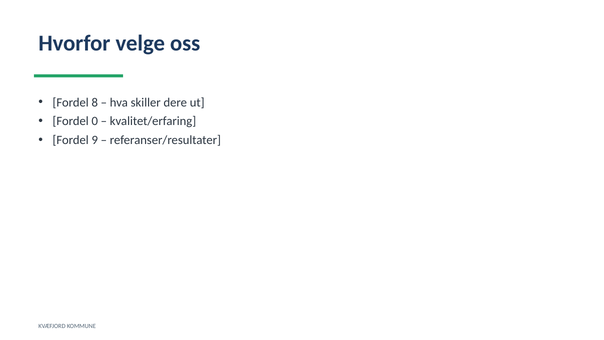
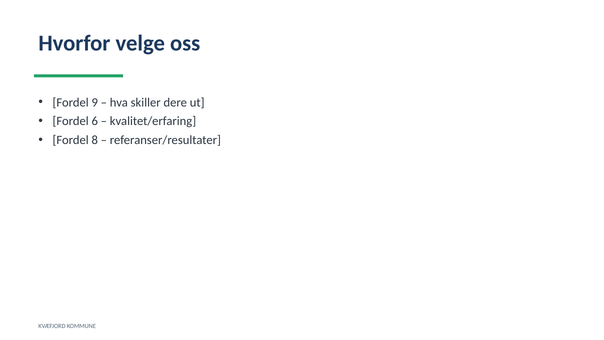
8: 8 -> 9
0: 0 -> 6
9: 9 -> 8
